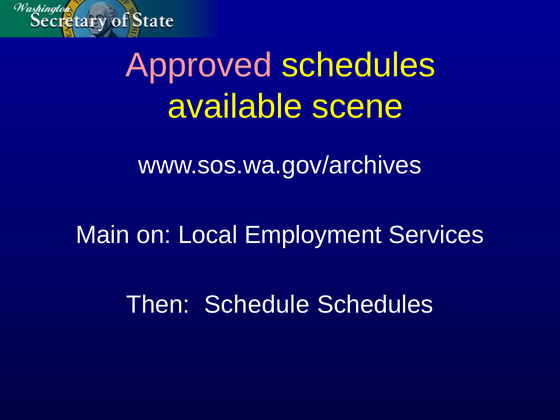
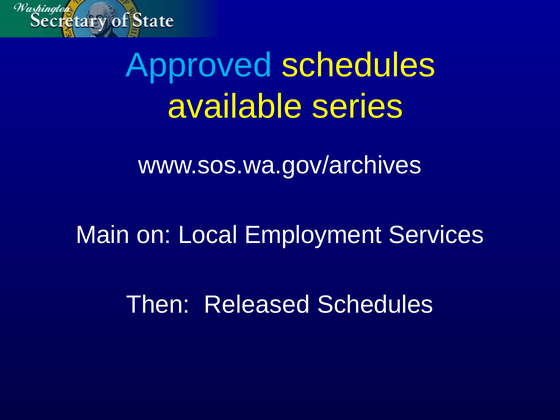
Approved colour: pink -> light blue
scene: scene -> series
Schedule: Schedule -> Released
